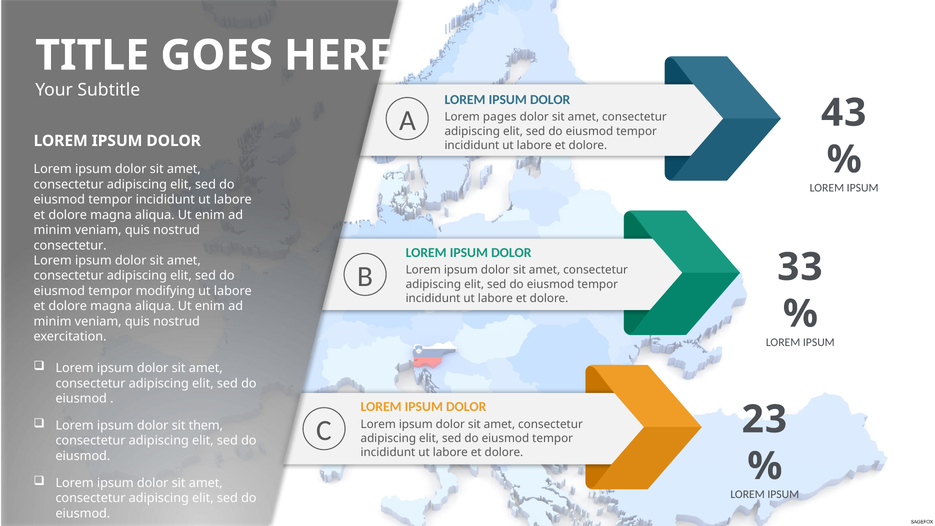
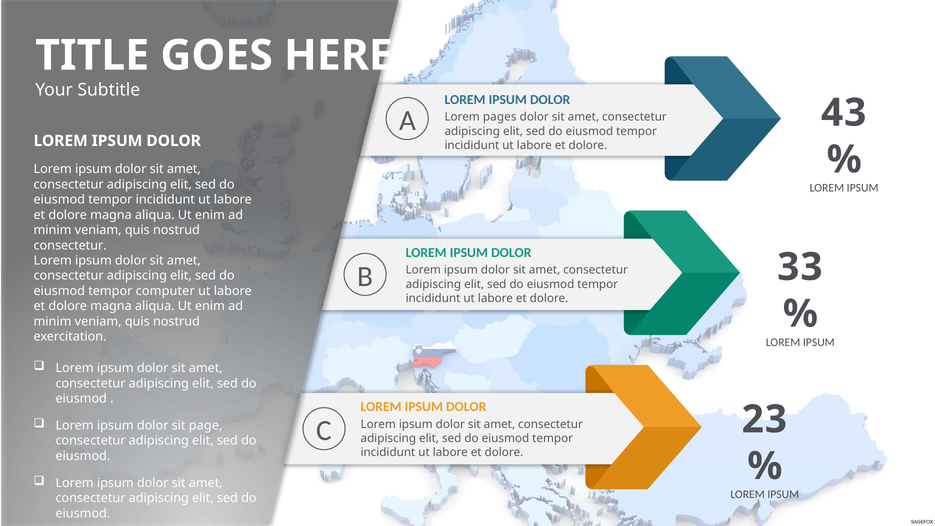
modifying: modifying -> computer
them: them -> page
